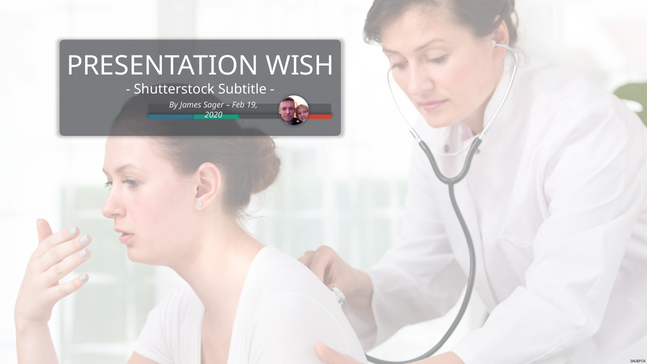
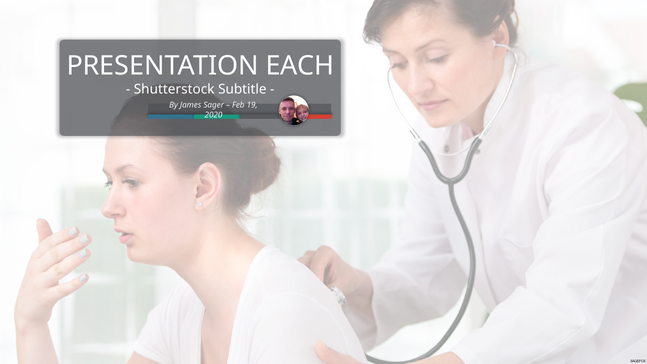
WISH: WISH -> EACH
